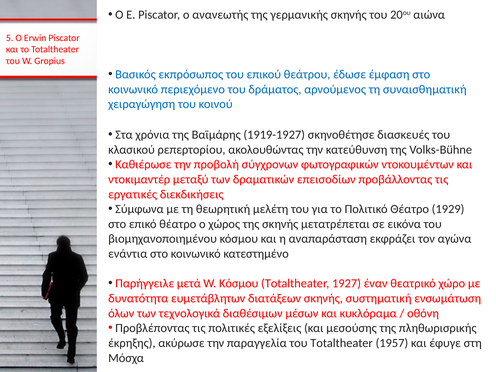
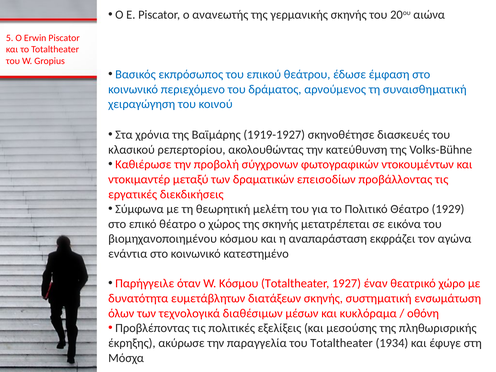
μετά: μετά -> όταν
1957: 1957 -> 1934
